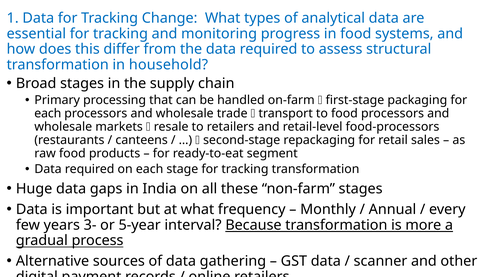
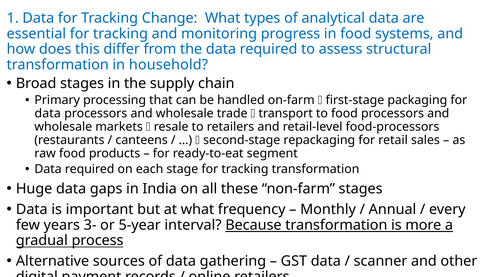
each at (48, 114): each -> data
